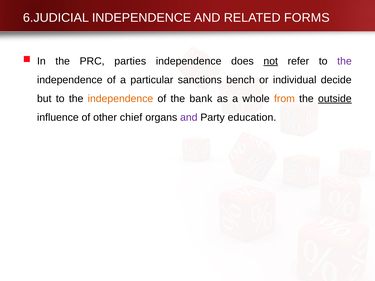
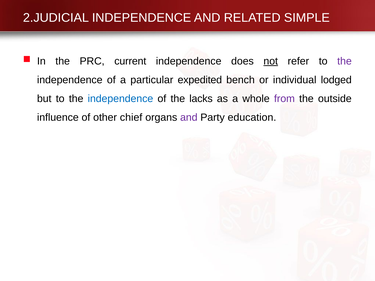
6.JUDICIAL: 6.JUDICIAL -> 2.JUDICIAL
FORMS: FORMS -> SIMPLE
parties: parties -> current
sanctions: sanctions -> expedited
decide: decide -> lodged
independence at (120, 99) colour: orange -> blue
bank: bank -> lacks
from colour: orange -> purple
outside underline: present -> none
